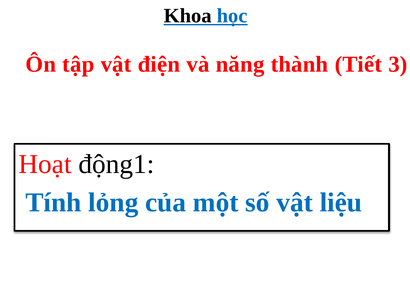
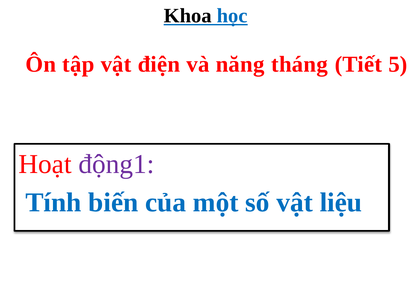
thành: thành -> tháng
3: 3 -> 5
động1 colour: black -> purple
lỏng: lỏng -> biến
